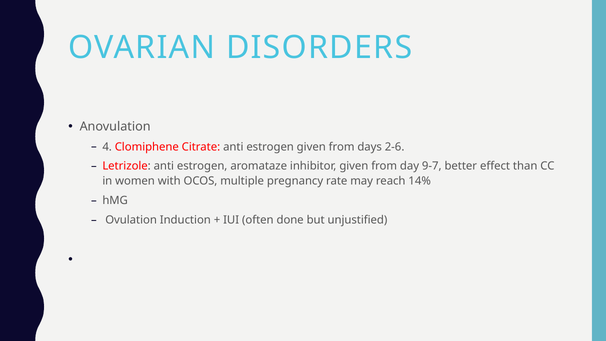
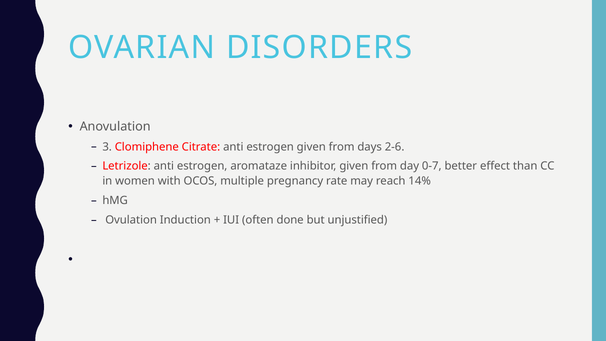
4: 4 -> 3
9-7: 9-7 -> 0-7
